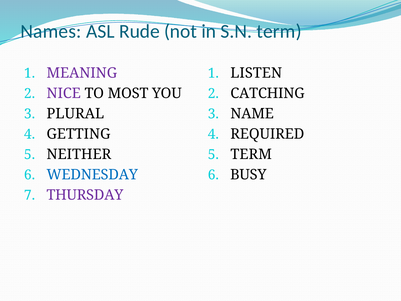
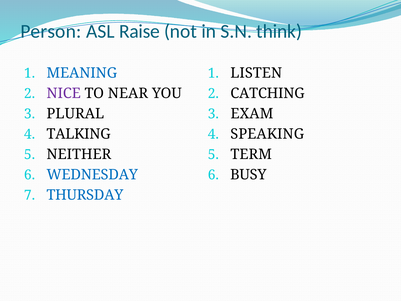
Names: Names -> Person
Rude: Rude -> Raise
S.N term: term -> think
MEANING colour: purple -> blue
MOST: MOST -> NEAR
NAME: NAME -> EXAM
GETTING: GETTING -> TALKING
REQUIRED: REQUIRED -> SPEAKING
THURSDAY colour: purple -> blue
